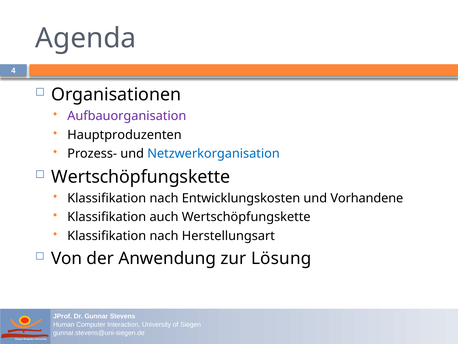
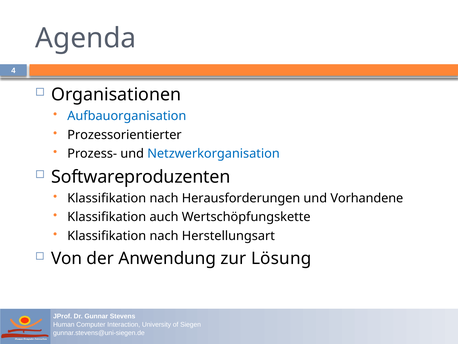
Aufbauorganisation colour: purple -> blue
Hauptproduzenten: Hauptproduzenten -> Prozessorientierter
Wertschöpfungskette at (141, 177): Wertschöpfungskette -> Softwareproduzenten
Entwicklungskosten: Entwicklungskosten -> Herausforderungen
